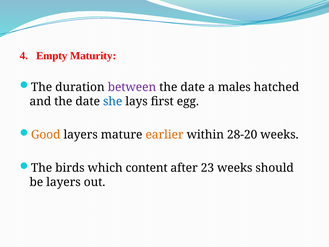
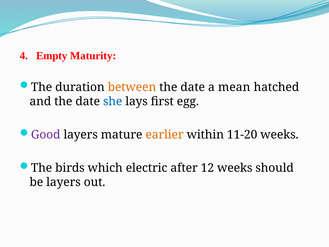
between colour: purple -> orange
males: males -> mean
Good colour: orange -> purple
28-20: 28-20 -> 11-20
content: content -> electric
23: 23 -> 12
